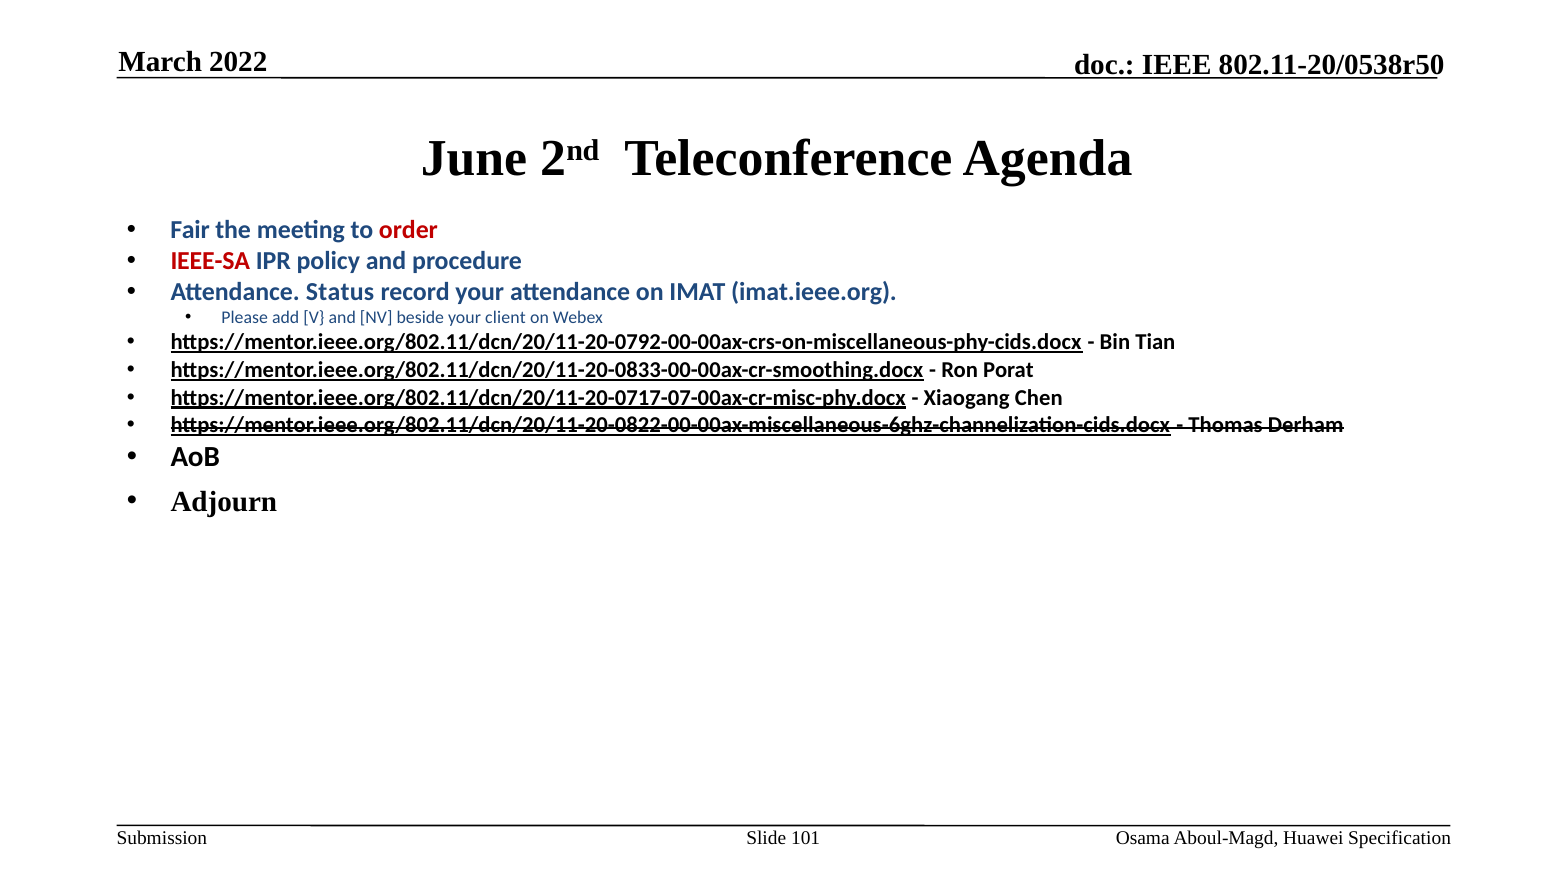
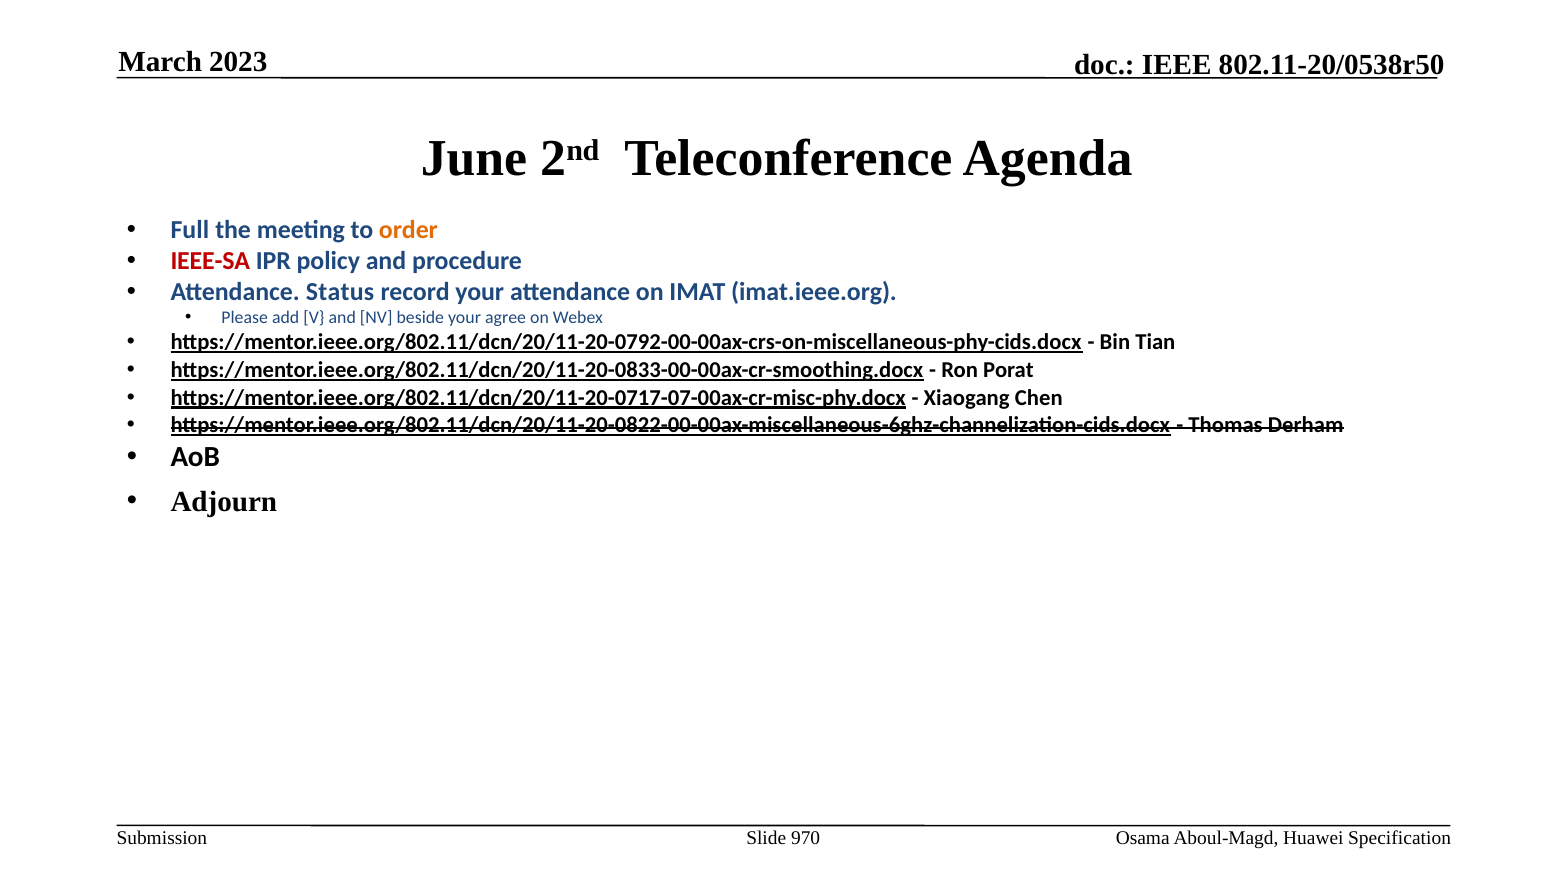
2022: 2022 -> 2023
Fair: Fair -> Full
order colour: red -> orange
client: client -> agree
101: 101 -> 970
